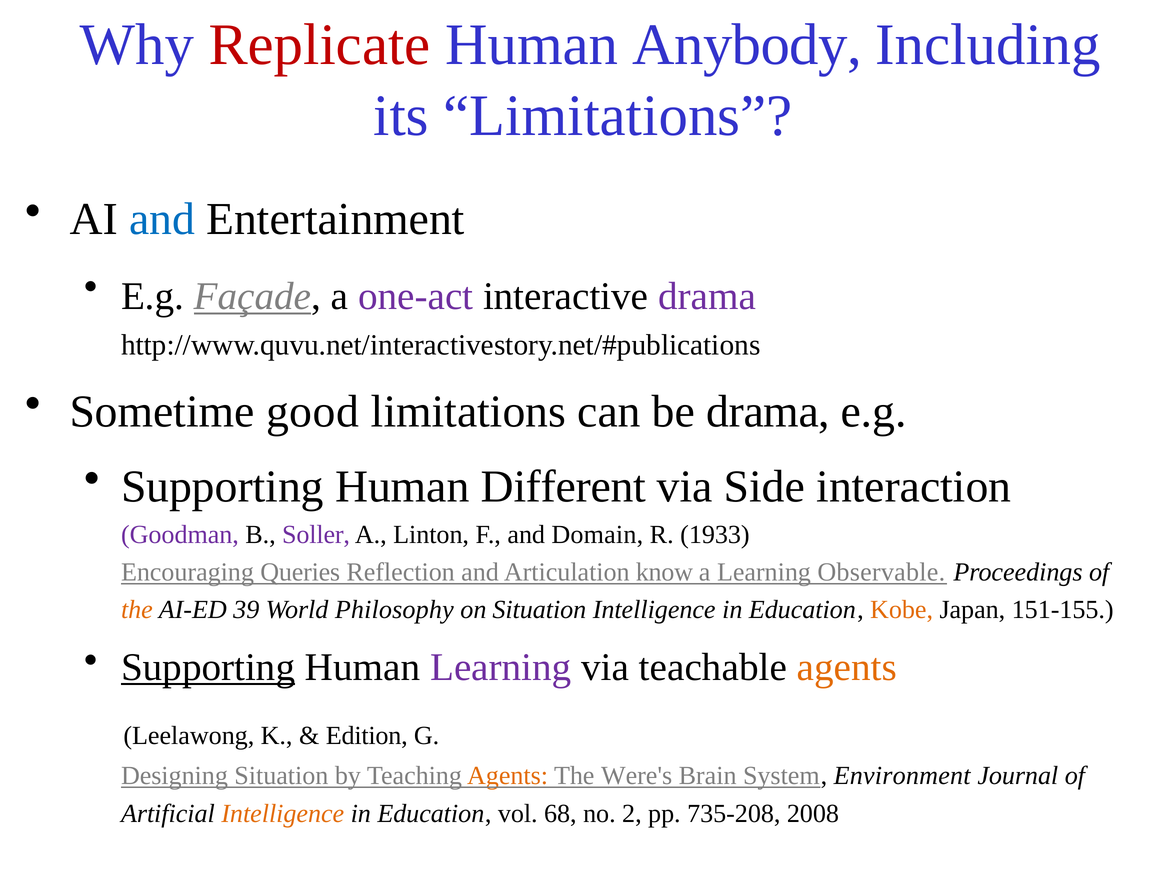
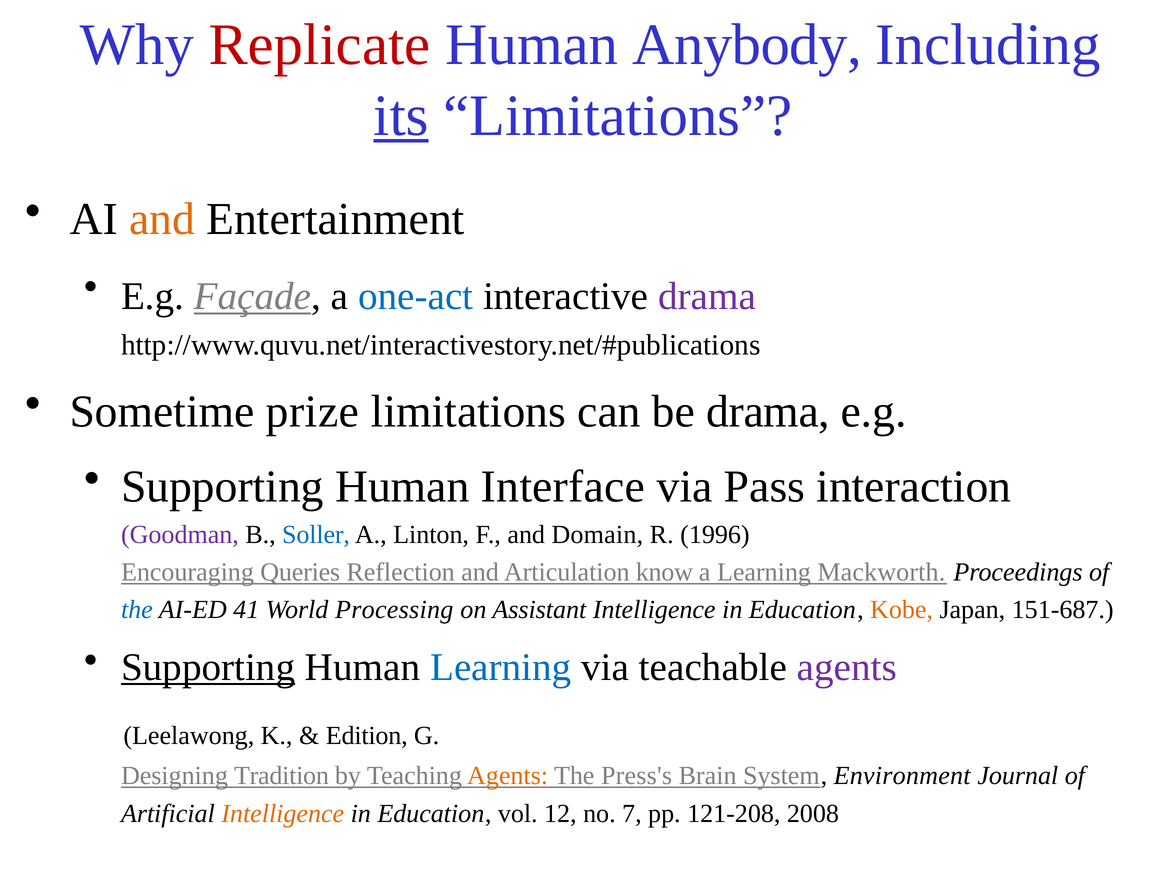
its underline: none -> present
and at (162, 219) colour: blue -> orange
one-act colour: purple -> blue
good: good -> prize
Different: Different -> Interface
Side: Side -> Pass
Soller colour: purple -> blue
1933: 1933 -> 1996
Observable: Observable -> Mackworth
the at (137, 610) colour: orange -> blue
39: 39 -> 41
Philosophy: Philosophy -> Processing
on Situation: Situation -> Assistant
151-155: 151-155 -> 151-687
Learning at (501, 667) colour: purple -> blue
agents at (847, 667) colour: orange -> purple
Designing Situation: Situation -> Tradition
Were's: Were's -> Press's
68: 68 -> 12
2: 2 -> 7
735-208: 735-208 -> 121-208
